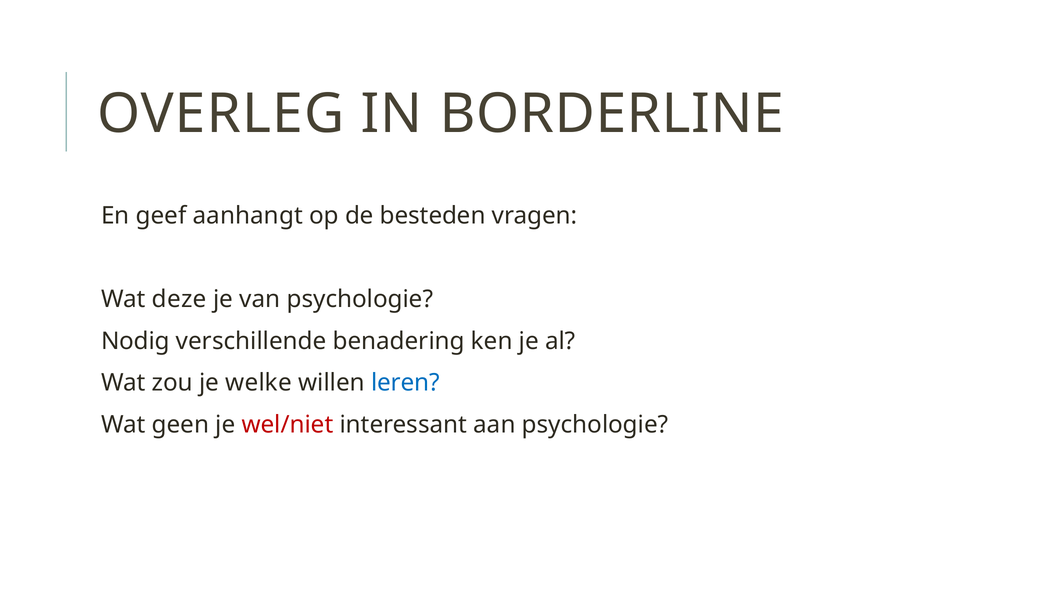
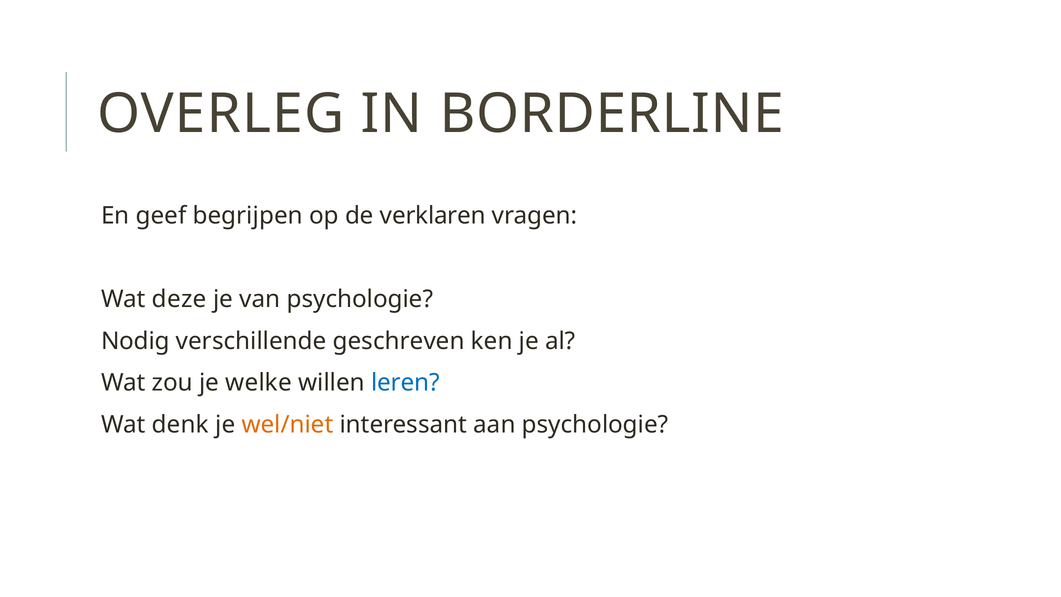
aanhangt: aanhangt -> begrijpen
besteden: besteden -> verklaren
benadering: benadering -> geschreven
geen: geen -> denk
wel/niet colour: red -> orange
